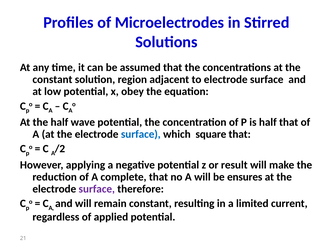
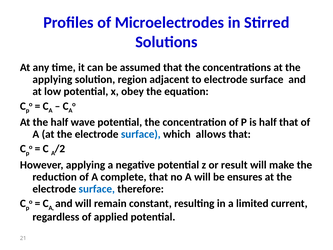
constant at (52, 79): constant -> applying
square: square -> allows
surface at (97, 189) colour: purple -> blue
